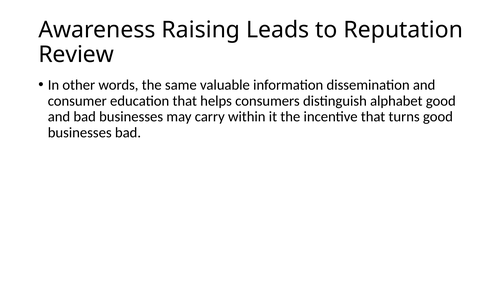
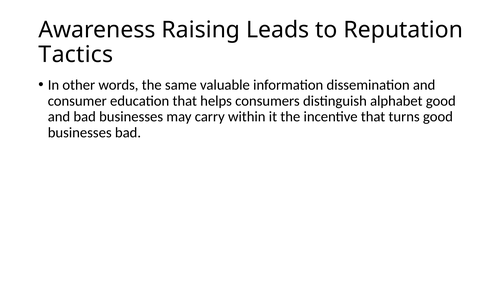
Review: Review -> Tactics
